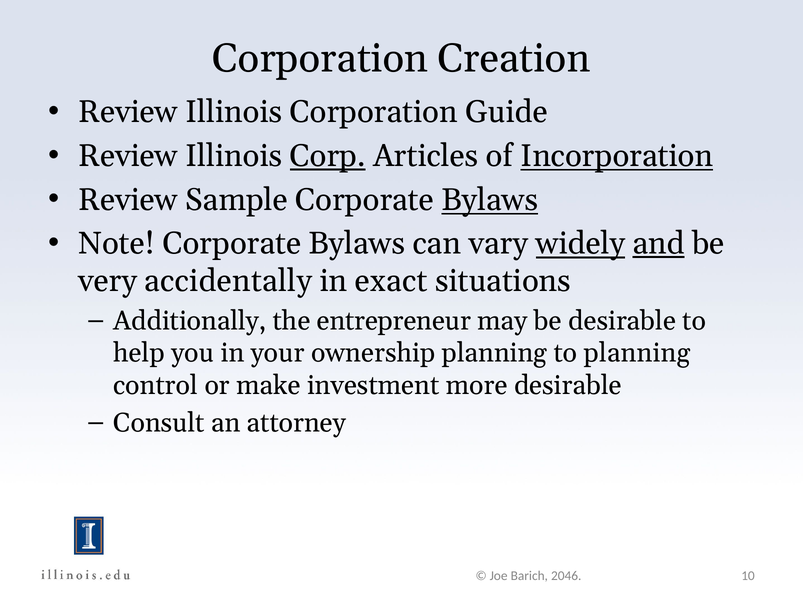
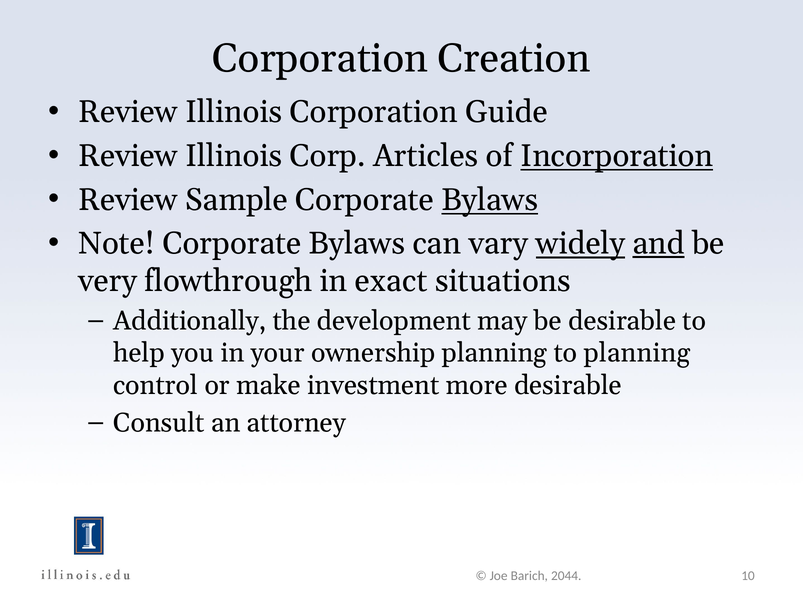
Corp underline: present -> none
accidentally: accidentally -> flowthrough
entrepreneur: entrepreneur -> development
2046: 2046 -> 2044
